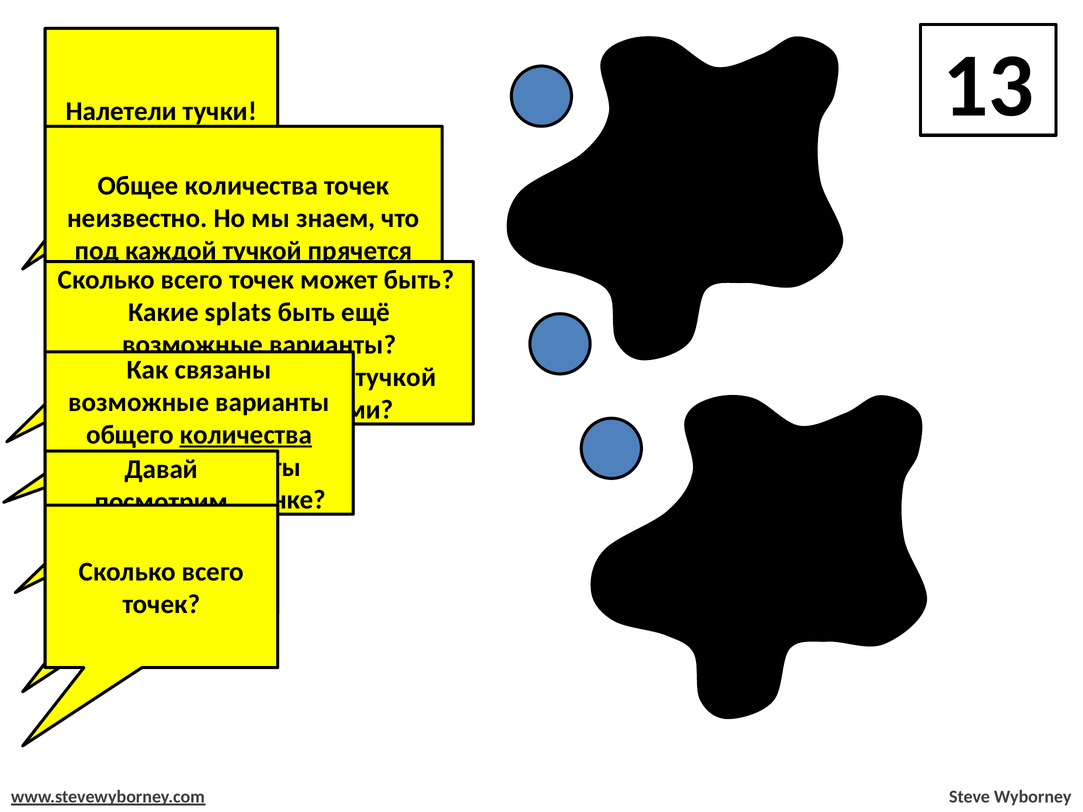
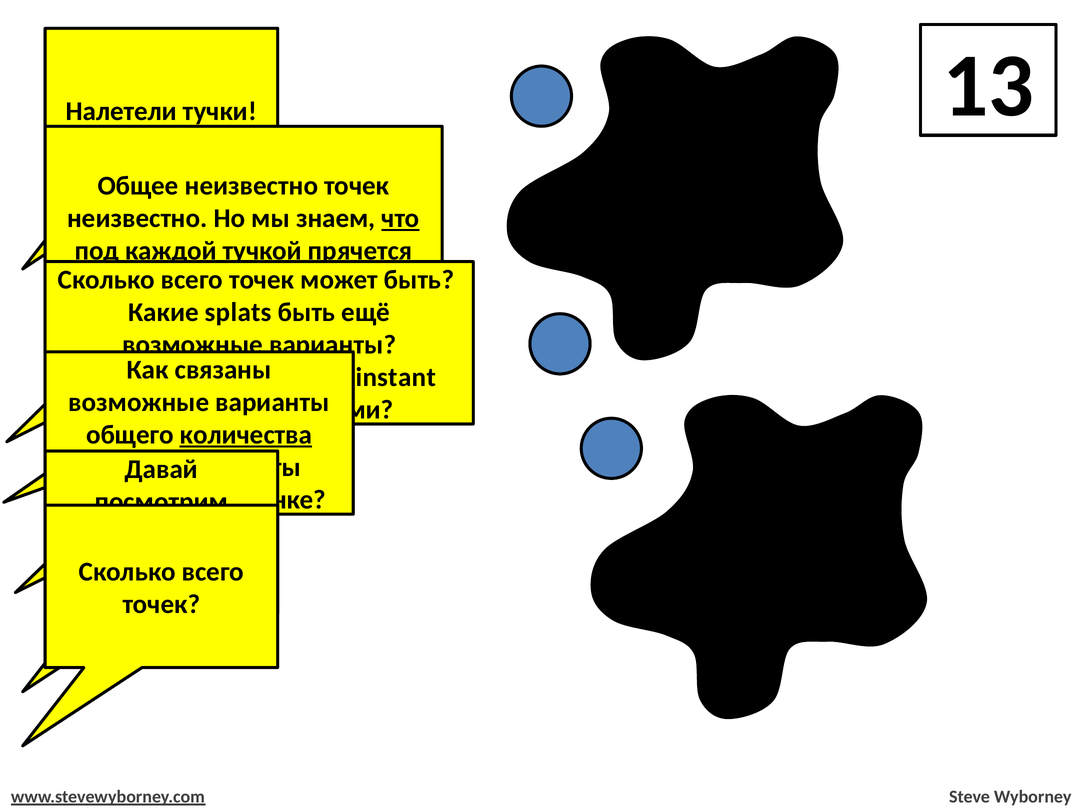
Общее количества: количества -> неизвестно
что at (400, 218) underline: none -> present
тучкой at (396, 377): тучкой -> instant
